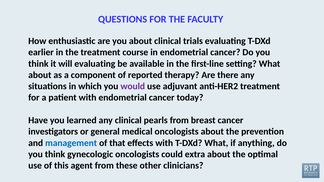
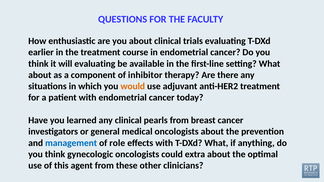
reported: reported -> inhibitor
would colour: purple -> orange
that: that -> role
